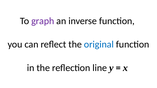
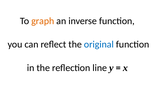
graph colour: purple -> orange
